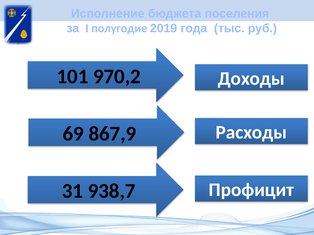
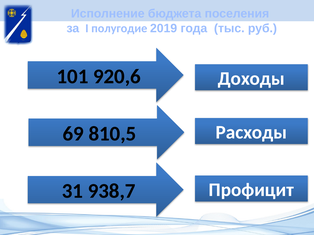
970,2: 970,2 -> 920,6
867,9: 867,9 -> 810,5
